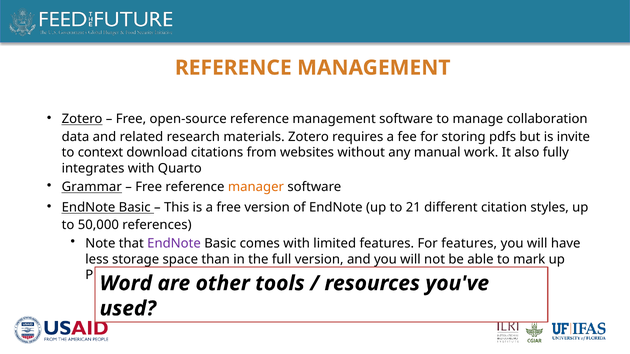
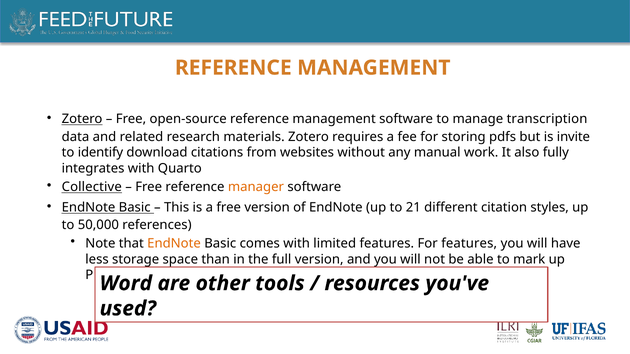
collaboration: collaboration -> transcription
context: context -> identify
Grammar: Grammar -> Collective
EndNote at (174, 244) colour: purple -> orange
